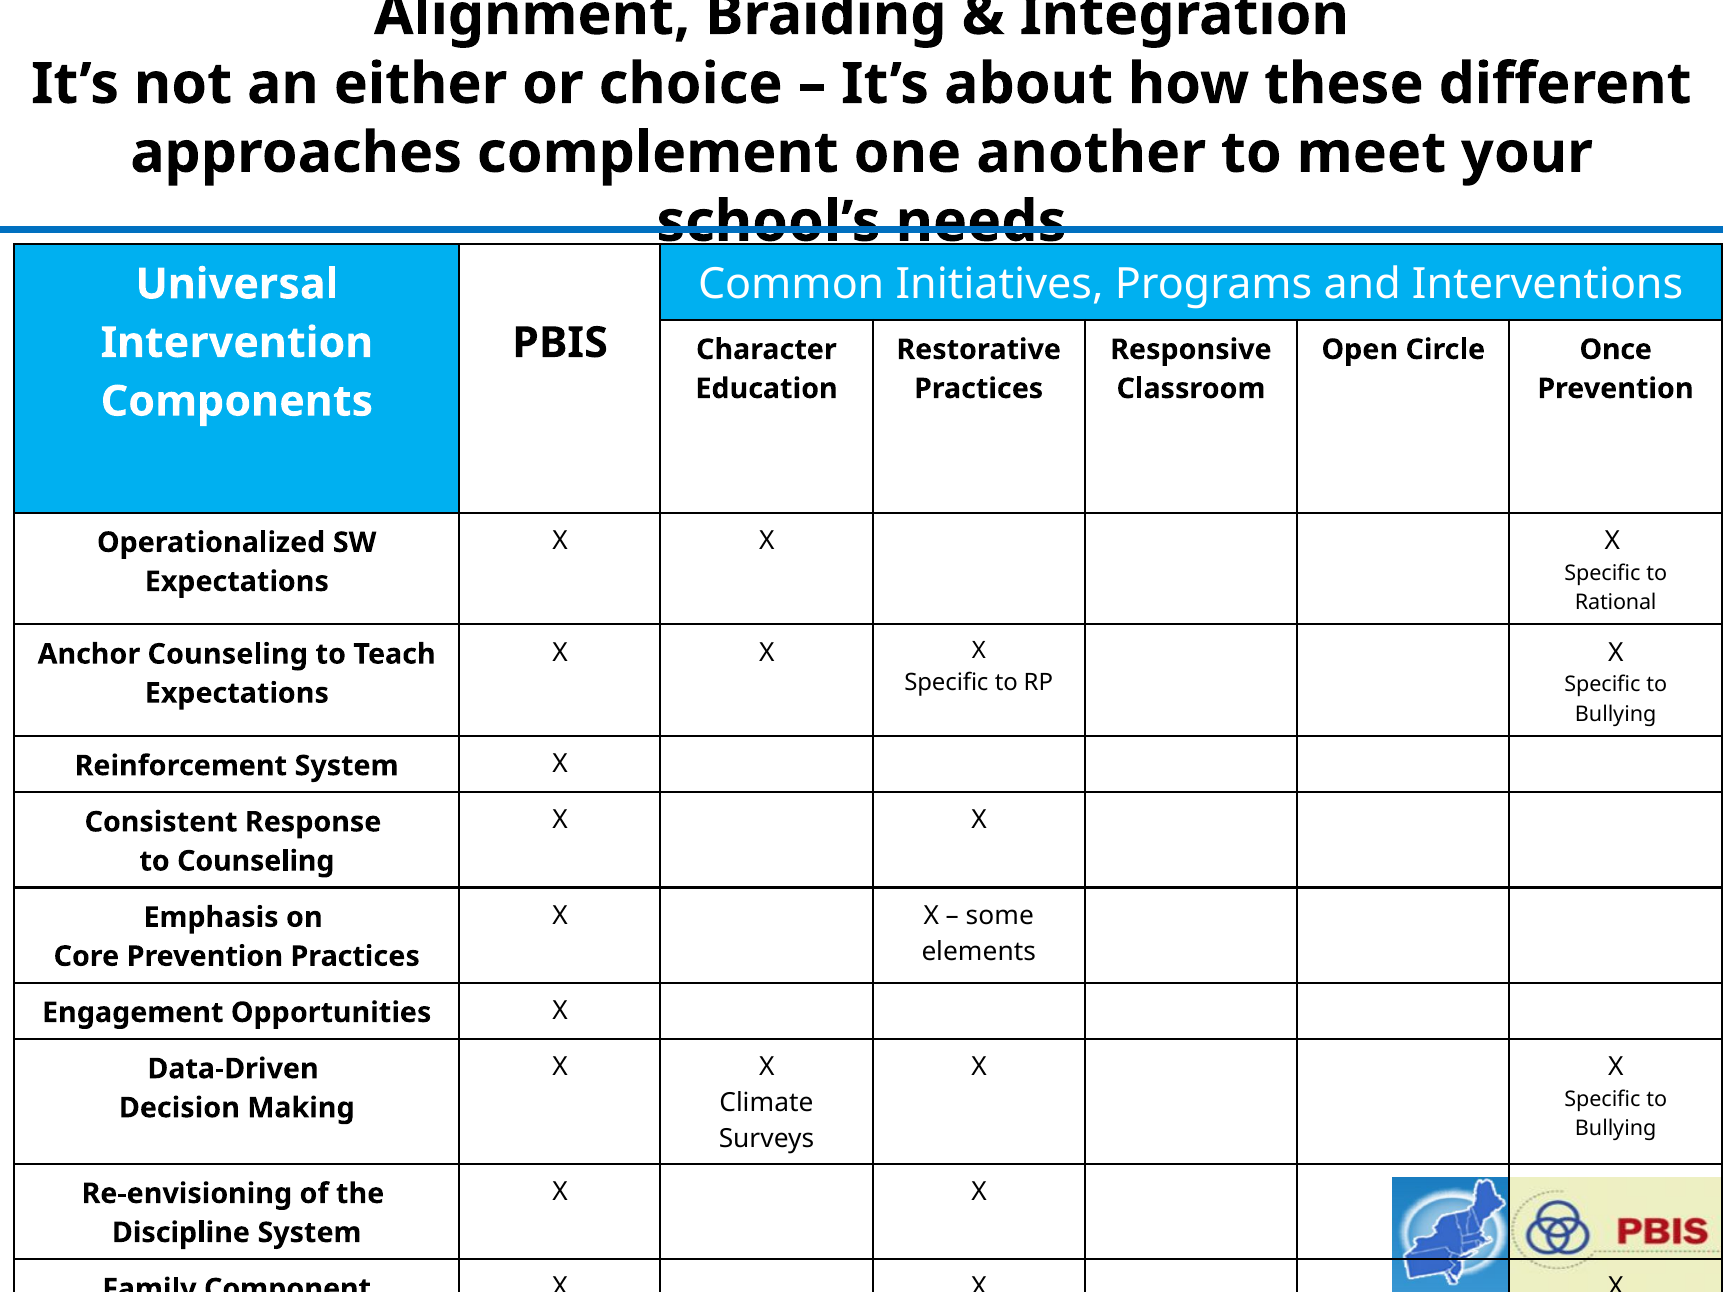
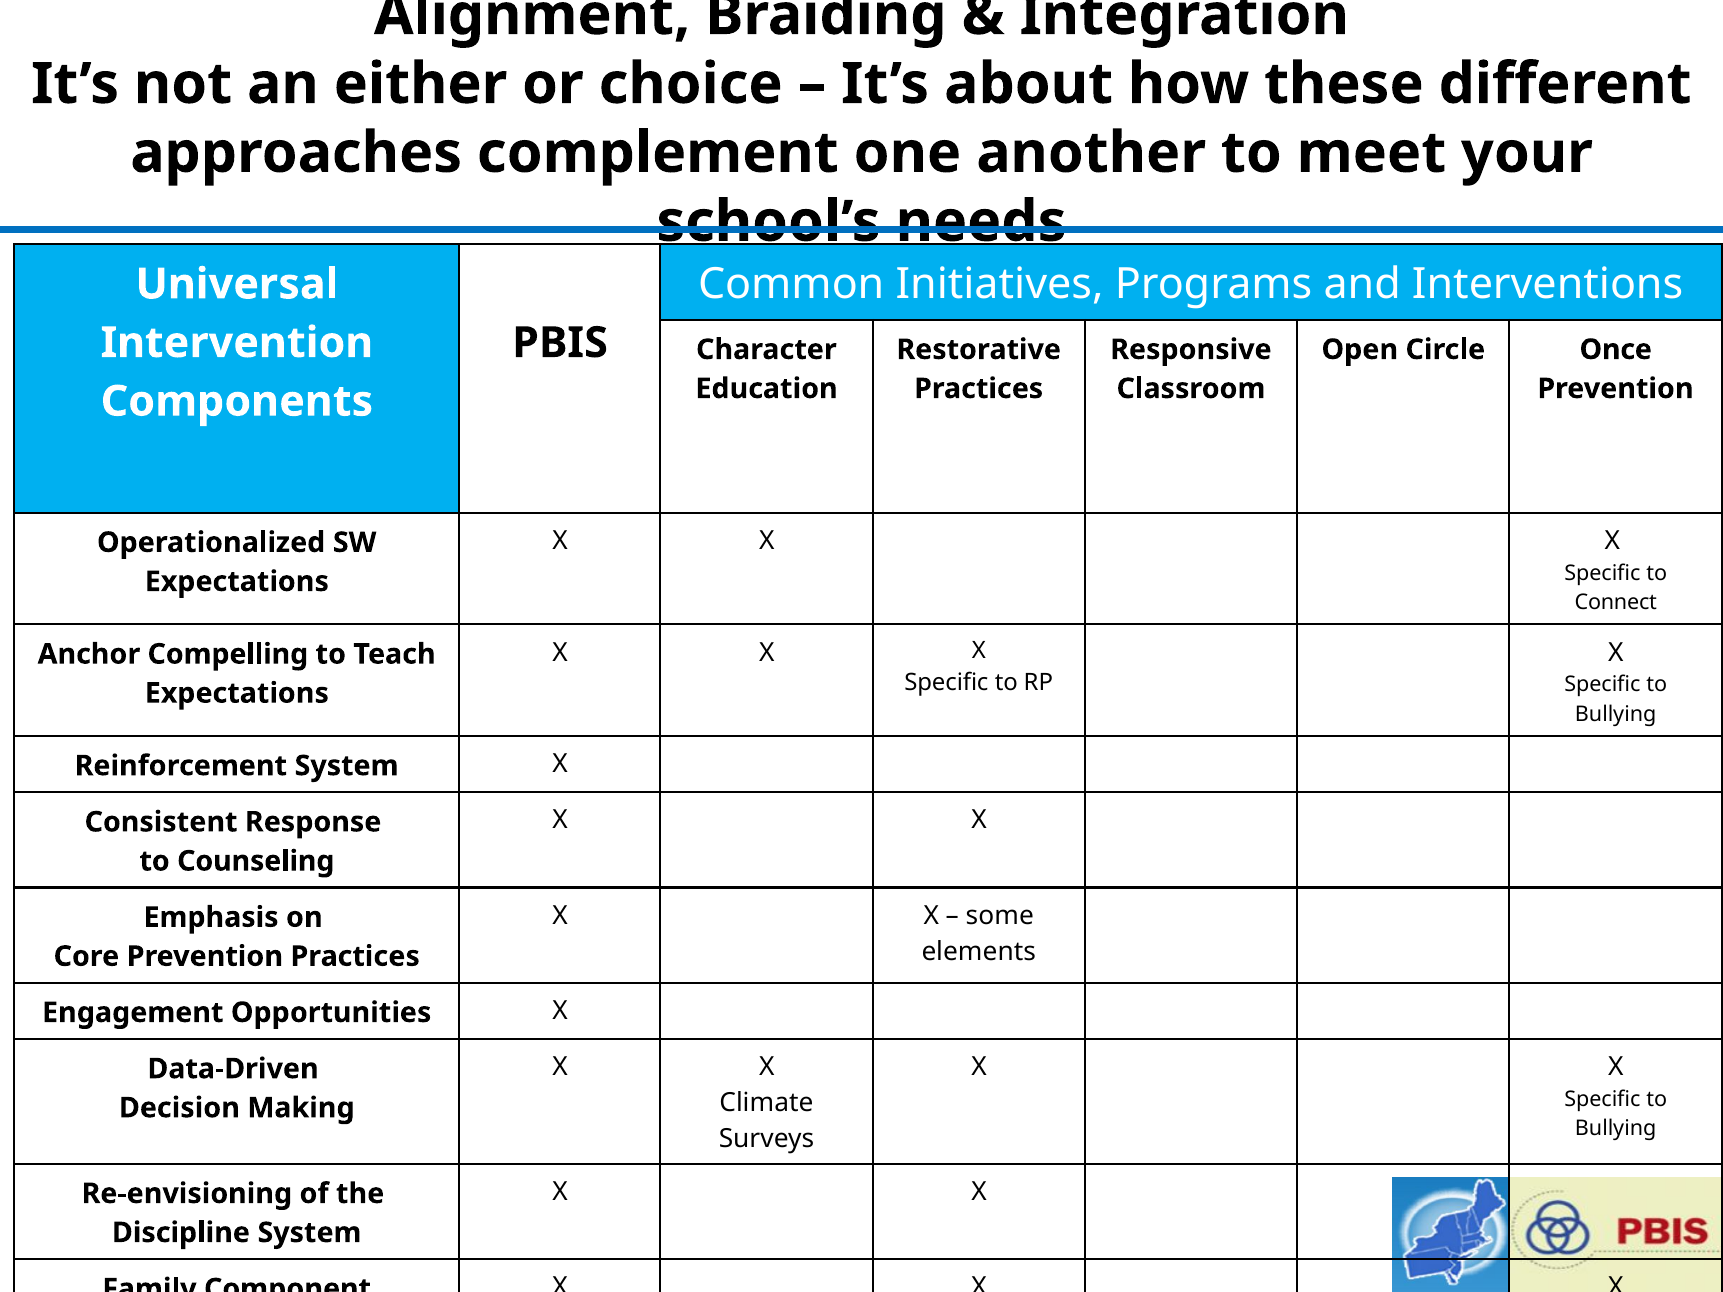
Rational: Rational -> Connect
Anchor Counseling: Counseling -> Compelling
